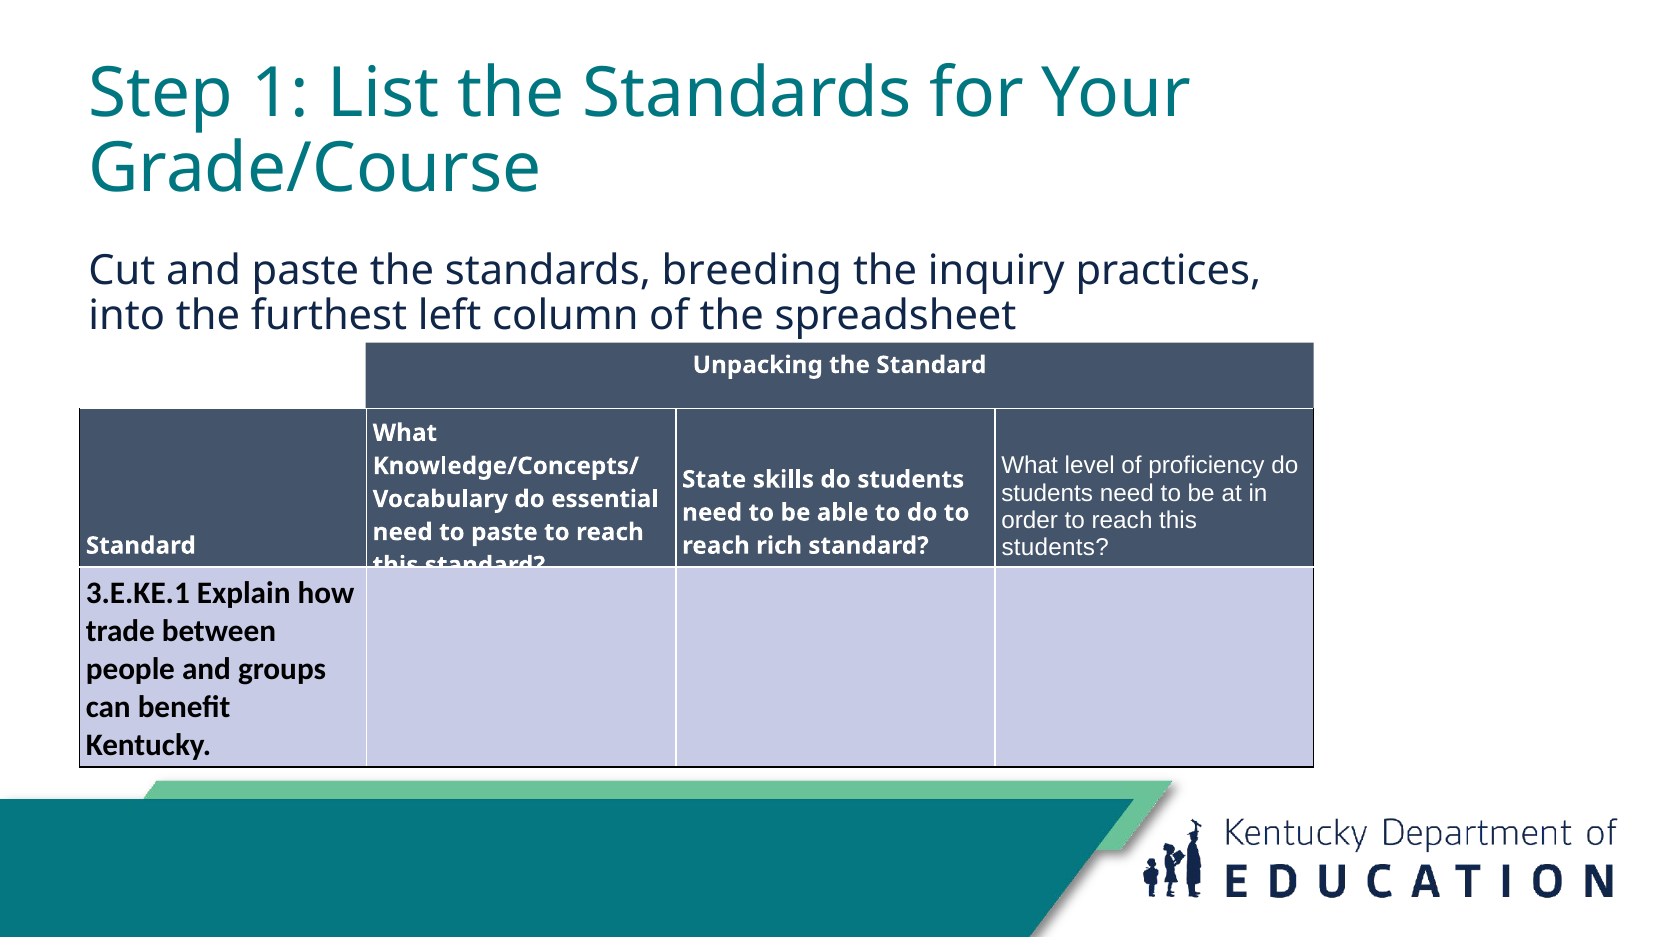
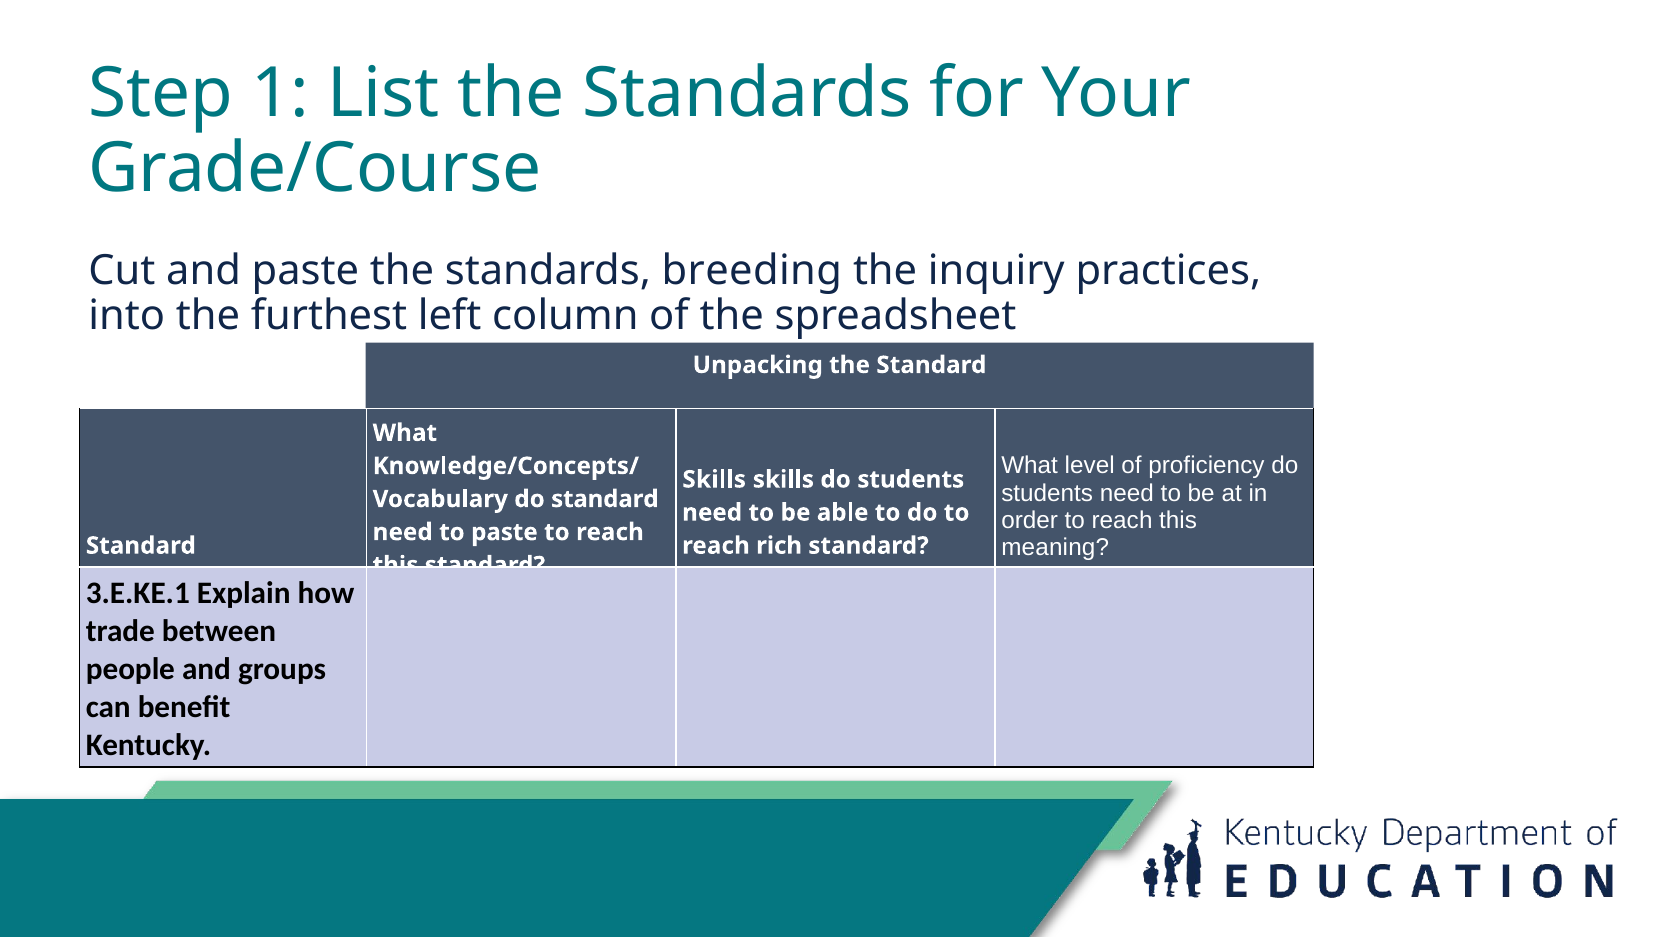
State at (714, 479): State -> Skills
do essential: essential -> standard
students at (1055, 547): students -> meaning
